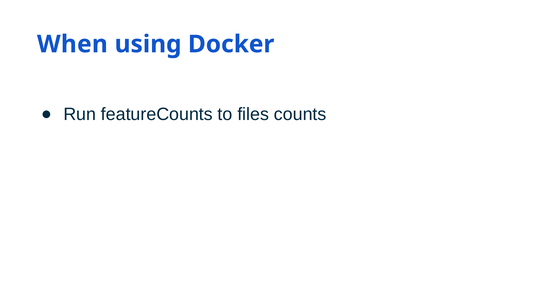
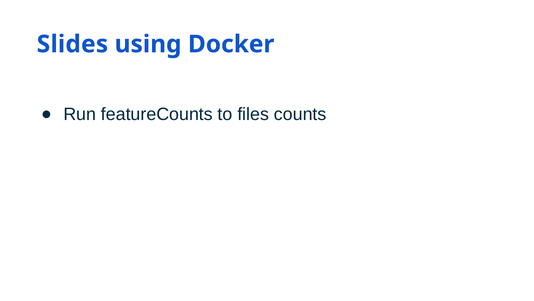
When: When -> Slides
